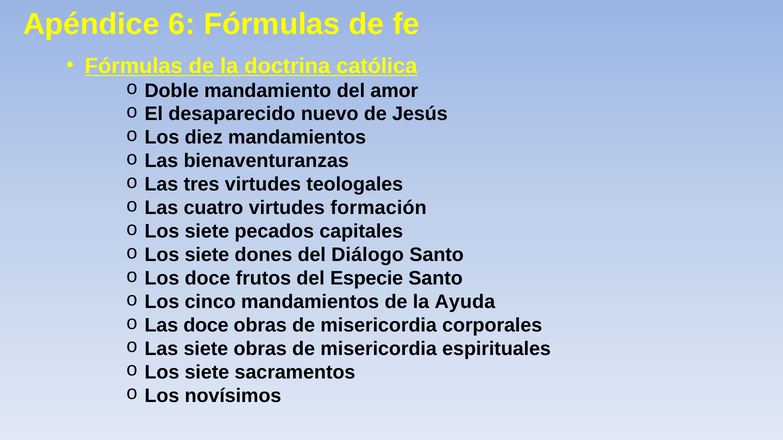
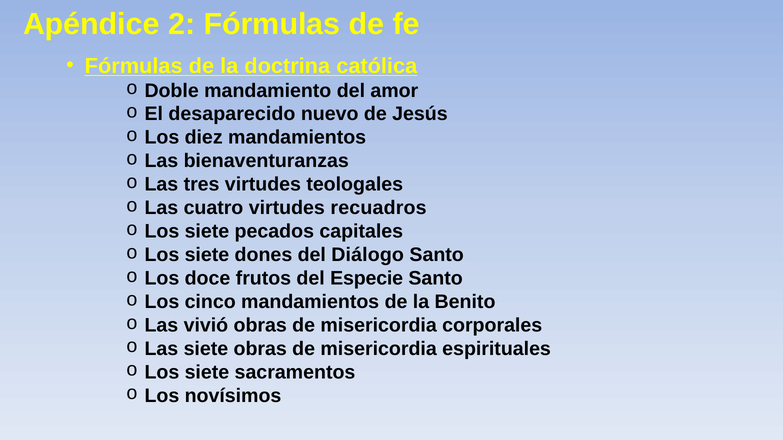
6: 6 -> 2
formación: formación -> recuadros
Ayuda: Ayuda -> Benito
Las doce: doce -> vivió
